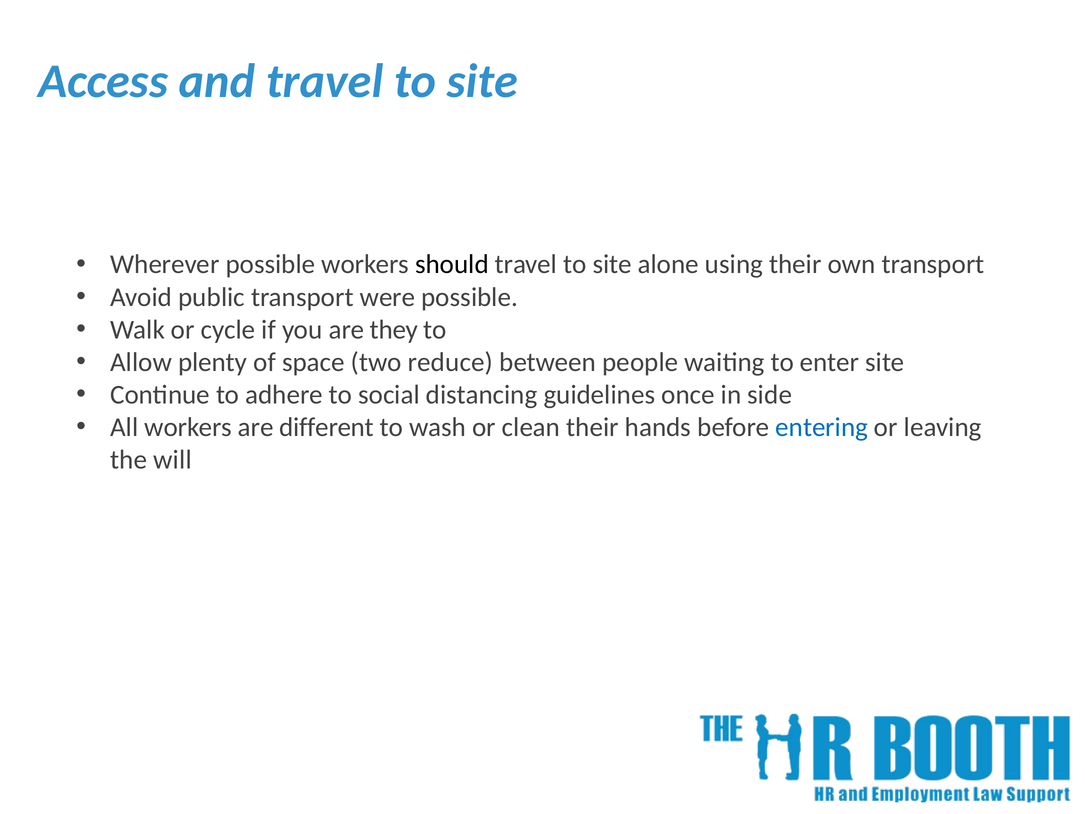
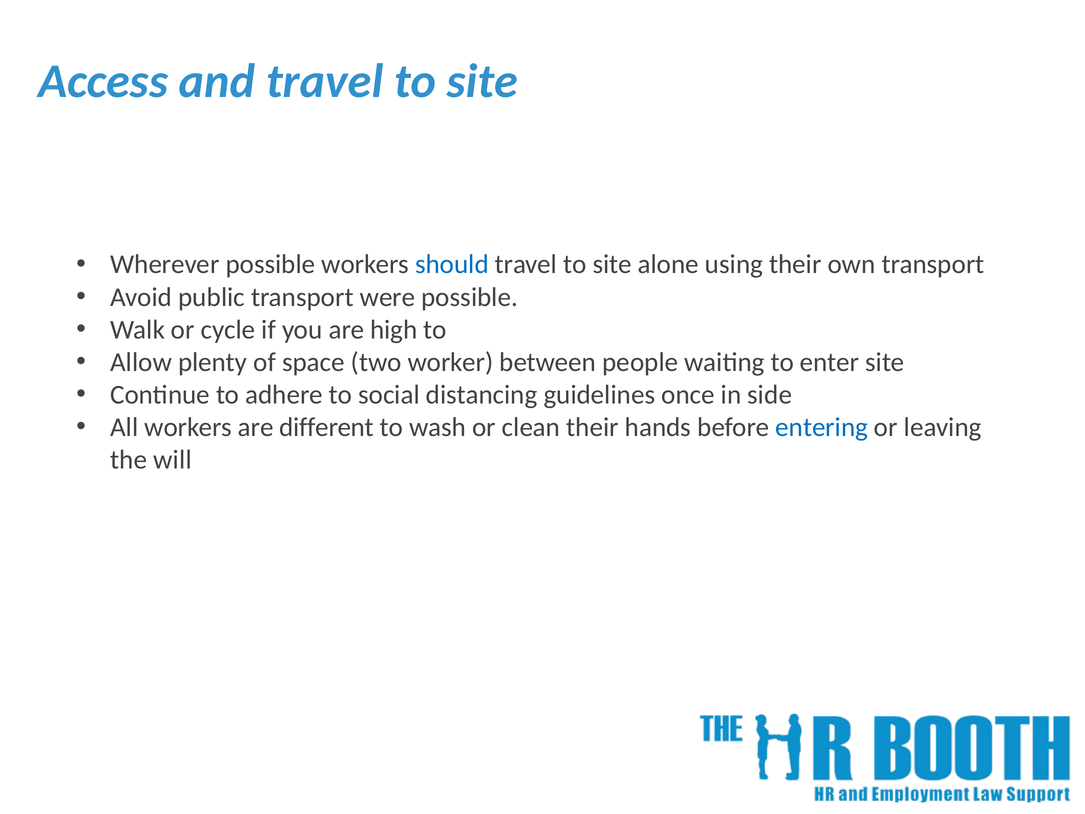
should colour: black -> blue
they: they -> high
reduce: reduce -> worker
